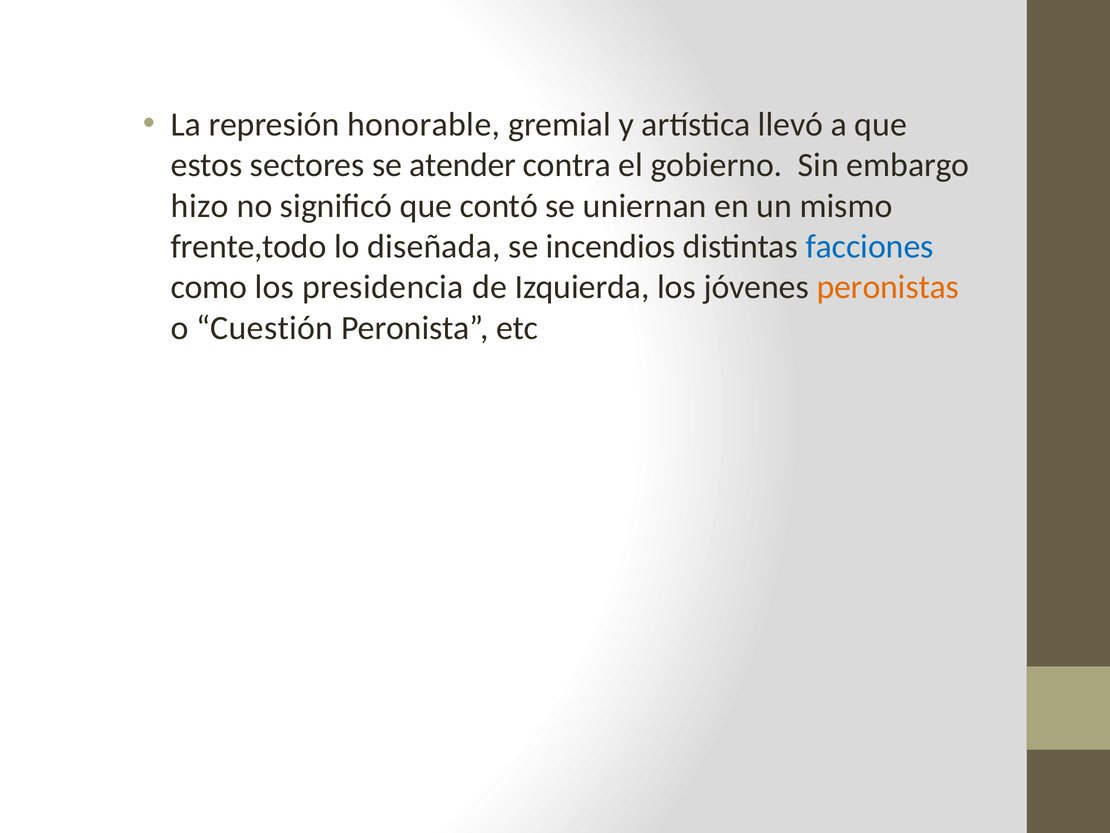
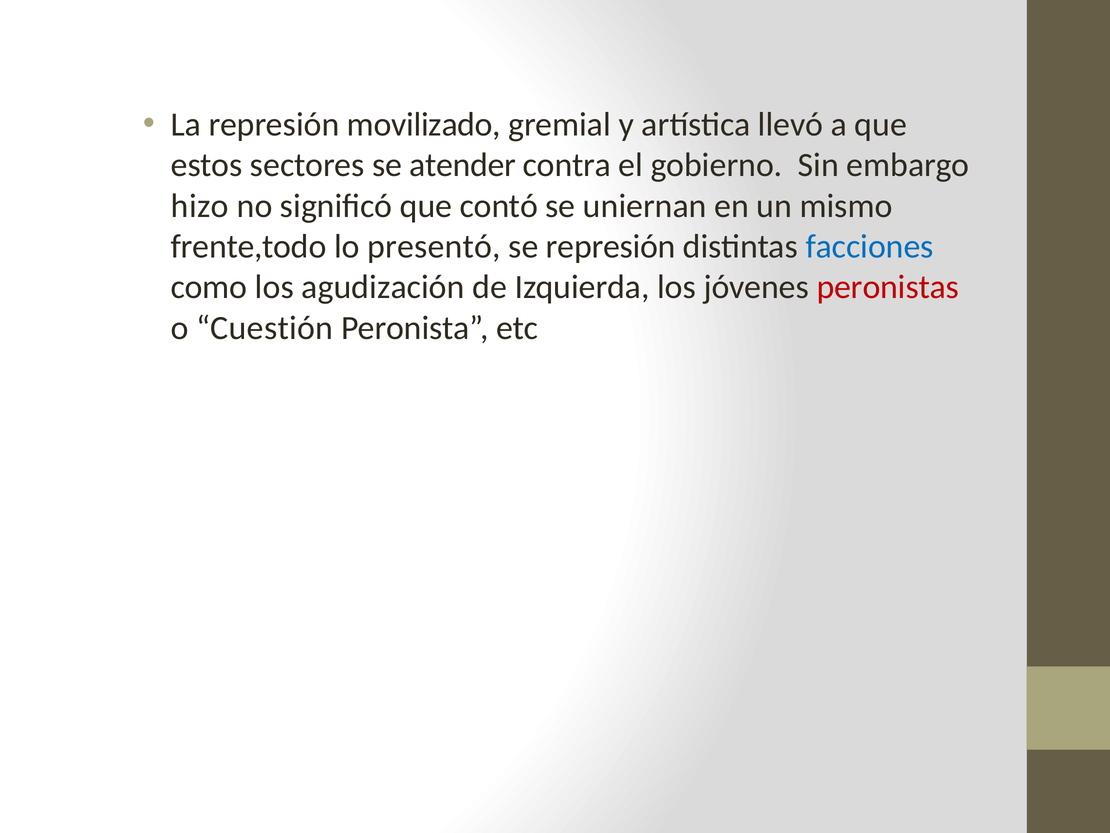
honorable: honorable -> movilizado
diseñada: diseñada -> presentó
se incendios: incendios -> represión
presidencia: presidencia -> agudización
peronistas colour: orange -> red
